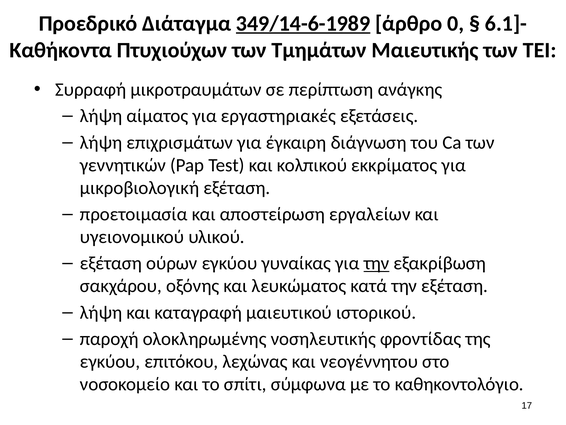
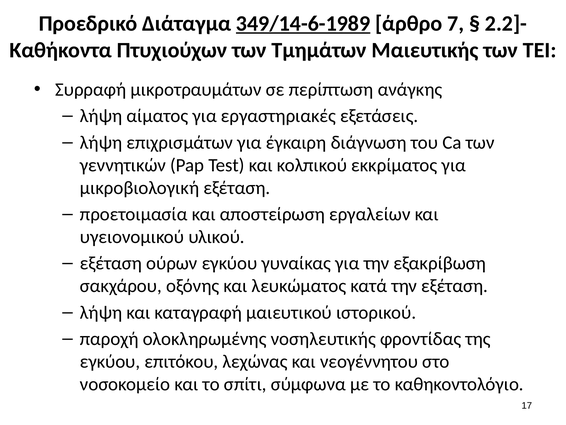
0: 0 -> 7
6.1]-: 6.1]- -> 2.2]-
την at (377, 263) underline: present -> none
